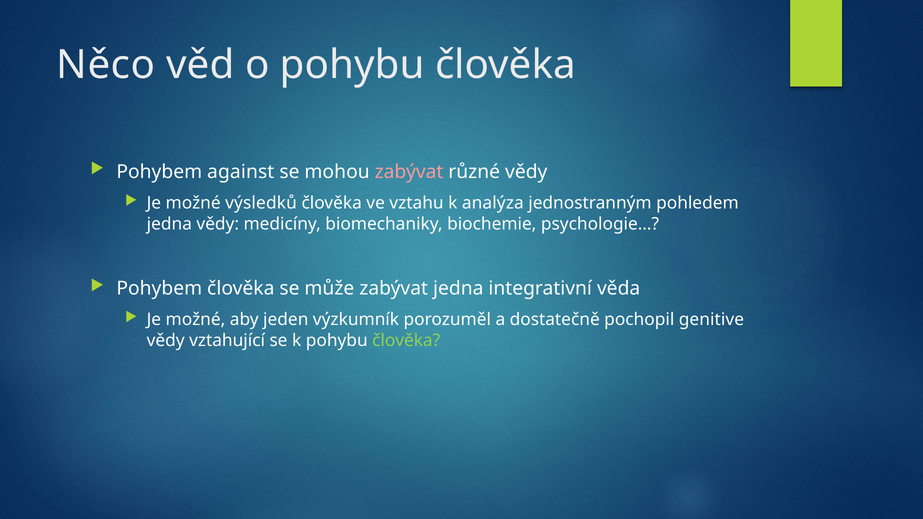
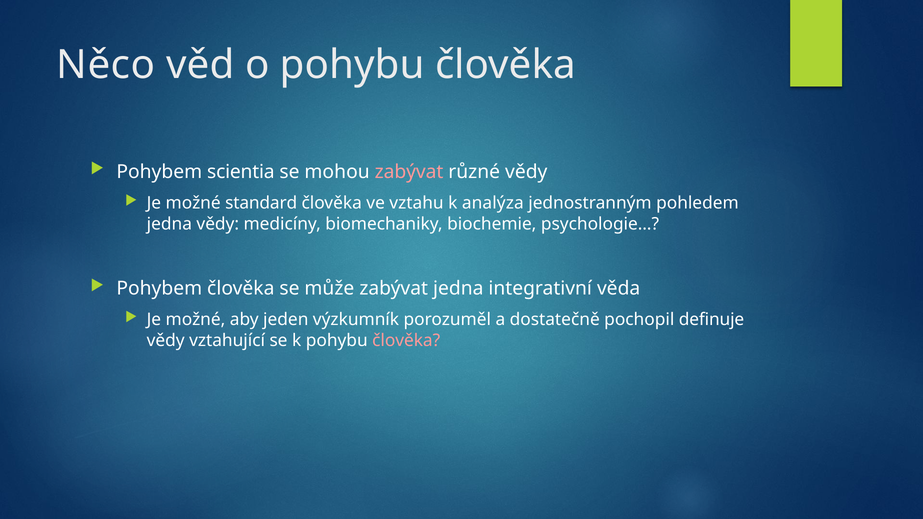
against: against -> scientia
výsledků: výsledků -> standard
genitive: genitive -> definuje
člověka at (406, 341) colour: light green -> pink
